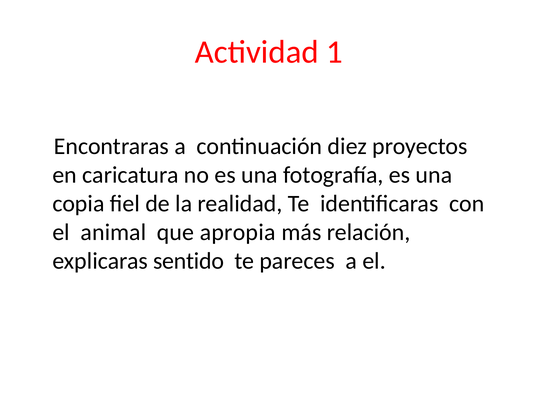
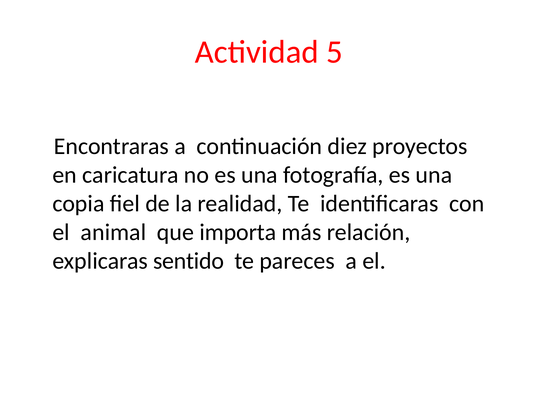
1: 1 -> 5
apropia: apropia -> importa
